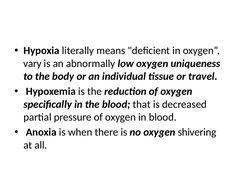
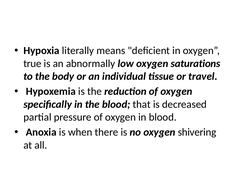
vary: vary -> true
uniqueness: uniqueness -> saturations
